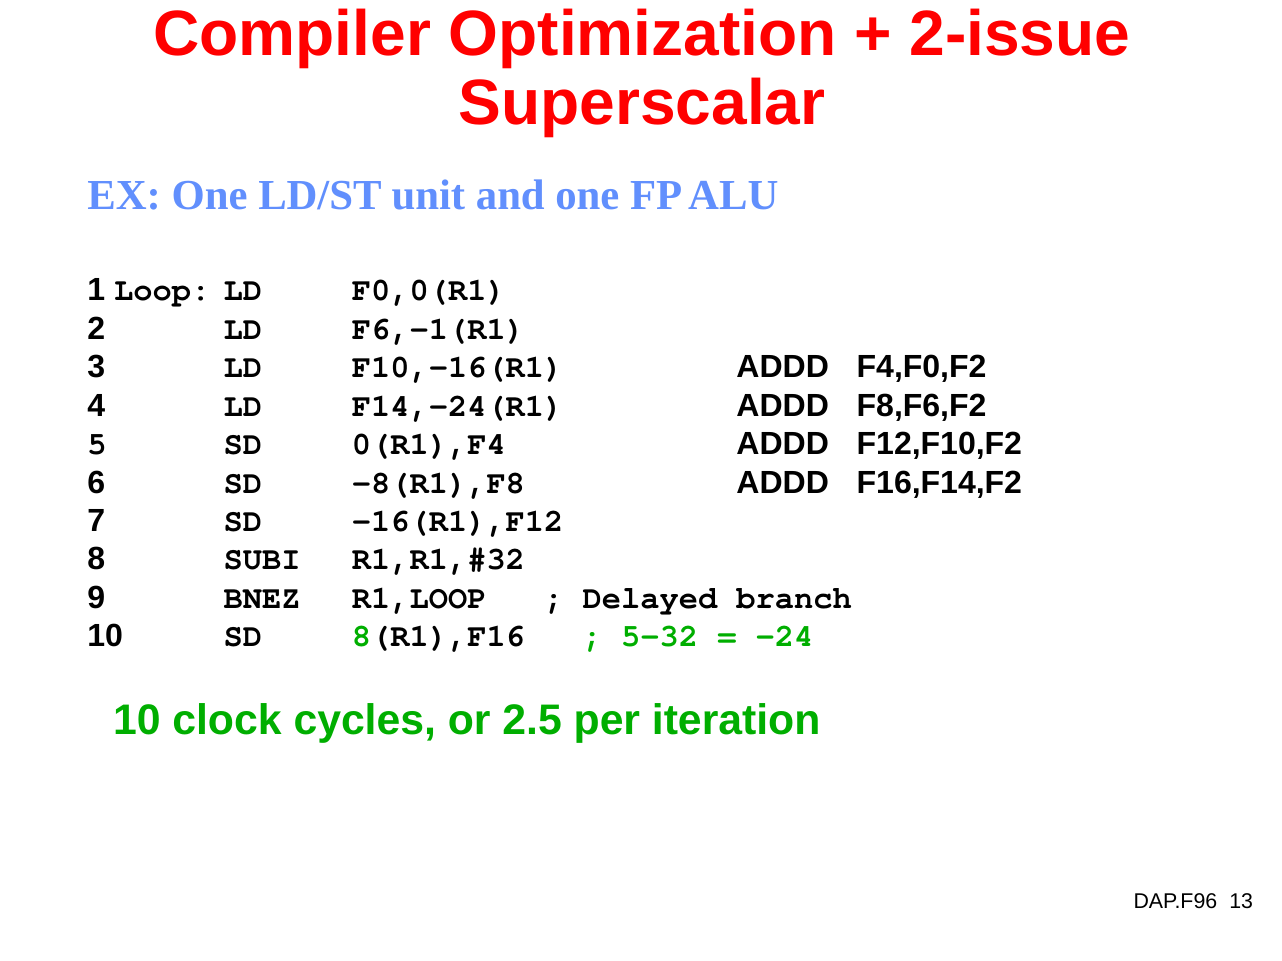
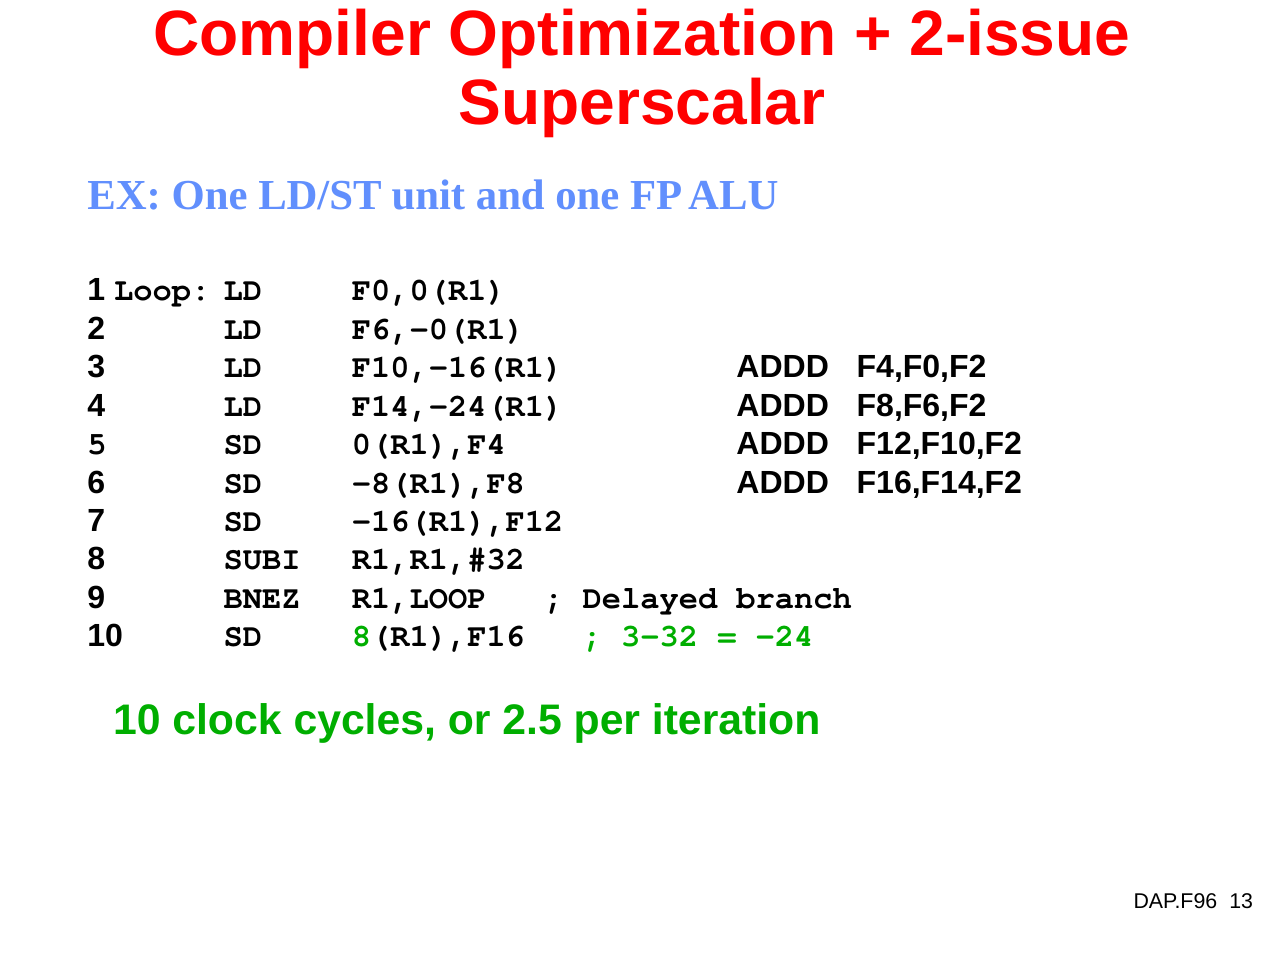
F6,-1(R1: F6,-1(R1 -> F6,-0(R1
5-32: 5-32 -> 3-32
